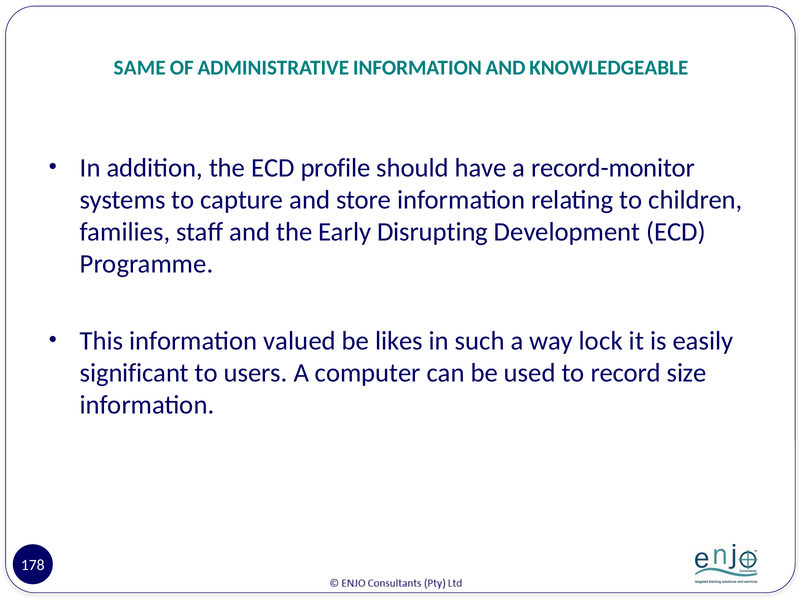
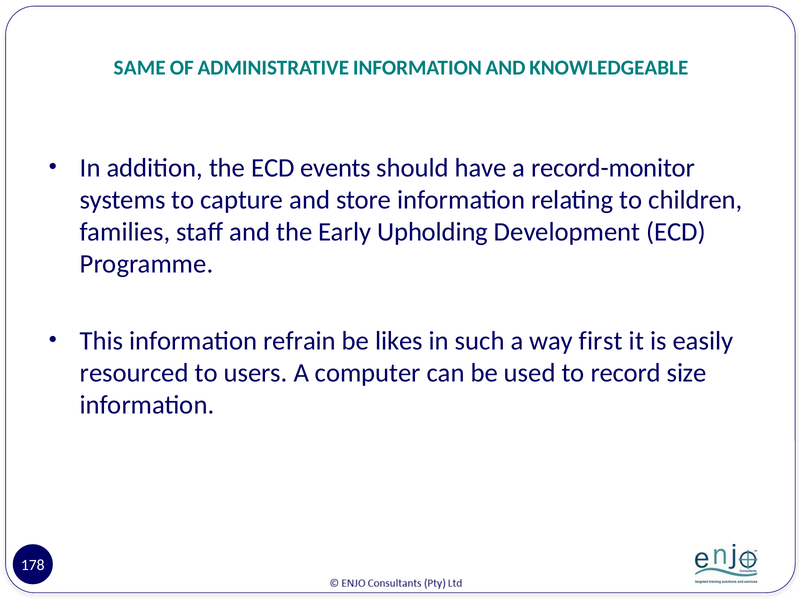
profile: profile -> events
Disrupting: Disrupting -> Upholding
valued: valued -> refrain
lock: lock -> first
significant: significant -> resourced
